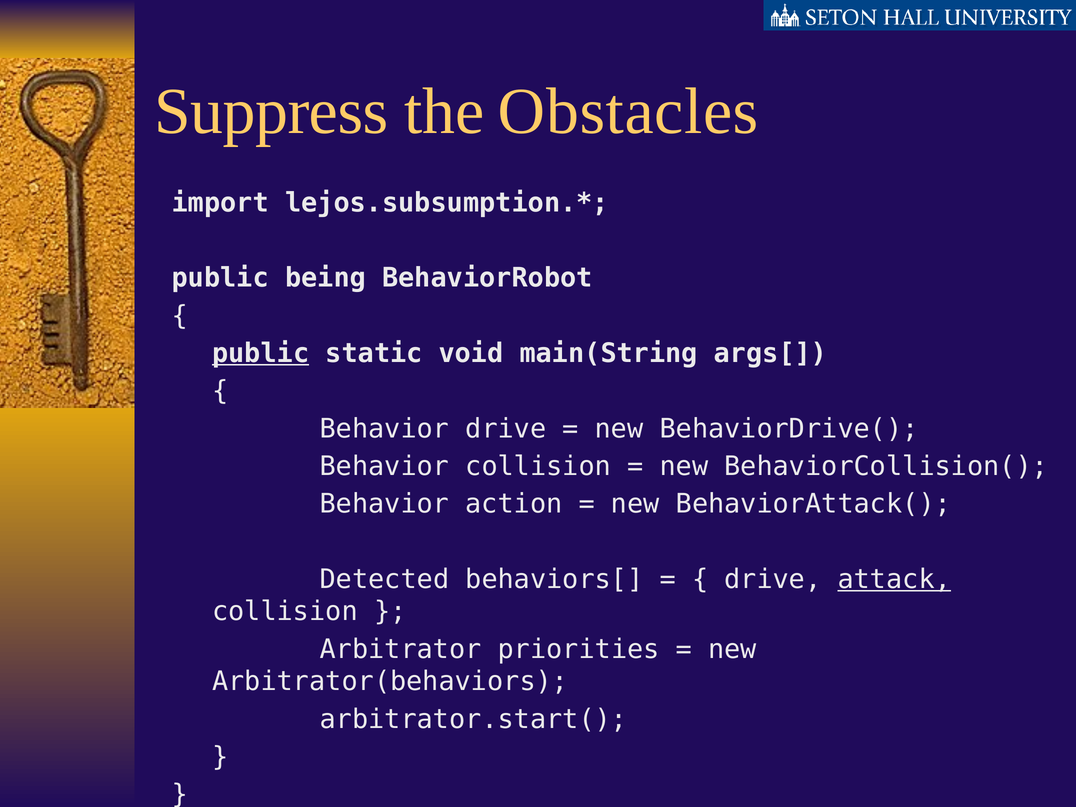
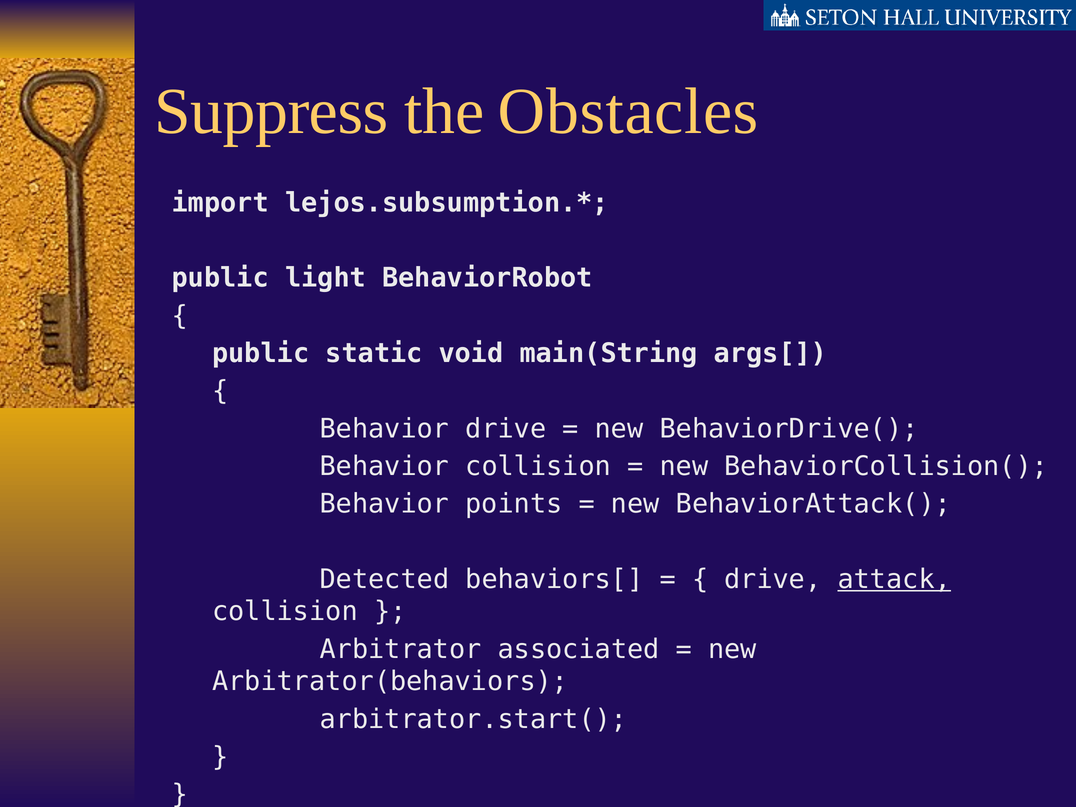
being: being -> light
public at (261, 353) underline: present -> none
action: action -> points
priorities: priorities -> associated
